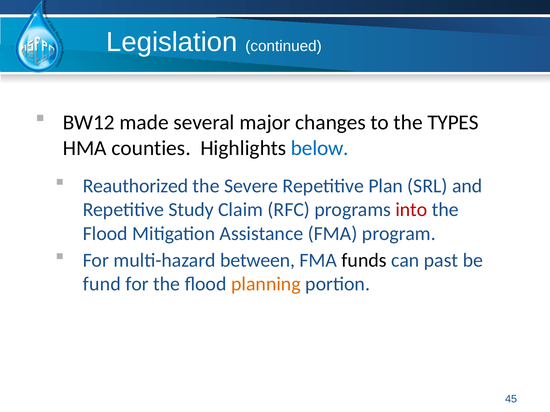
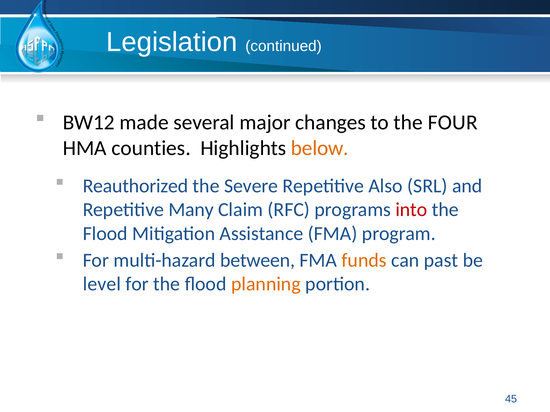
TYPES: TYPES -> FOUR
below colour: blue -> orange
Plan: Plan -> Also
Study: Study -> Many
funds colour: black -> orange
fund: fund -> level
